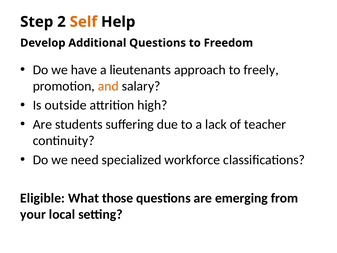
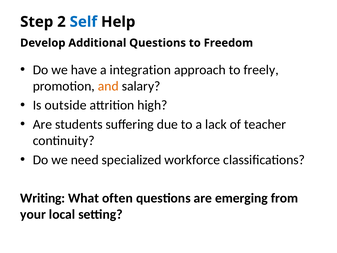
Self colour: orange -> blue
lieutenants: lieutenants -> integration
Eligible: Eligible -> Writing
those: those -> often
